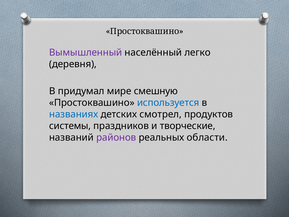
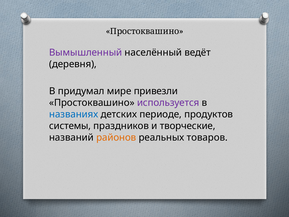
легко: легко -> ведёт
смешную: смешную -> привезли
используется colour: blue -> purple
смотрел: смотрел -> периоде
районов colour: purple -> orange
области: области -> товаров
